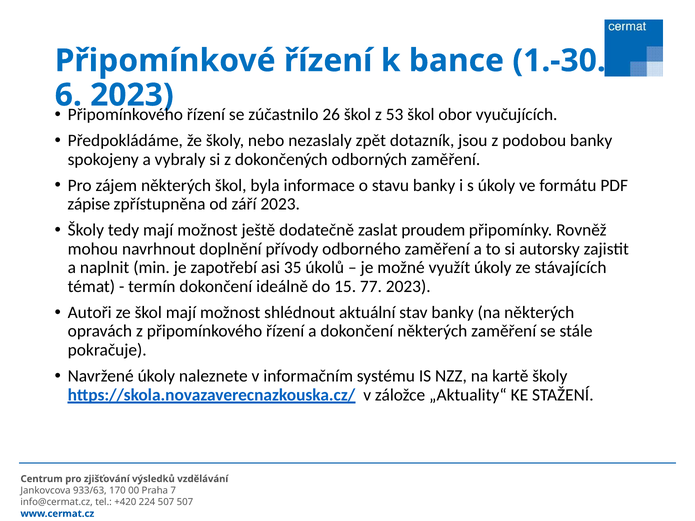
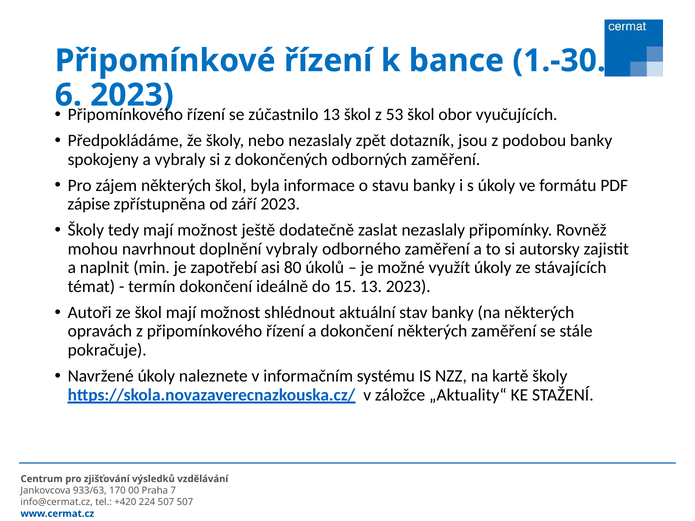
zúčastnilo 26: 26 -> 13
zaslat proudem: proudem -> nezaslaly
doplnění přívody: přívody -> vybraly
35: 35 -> 80
15 77: 77 -> 13
